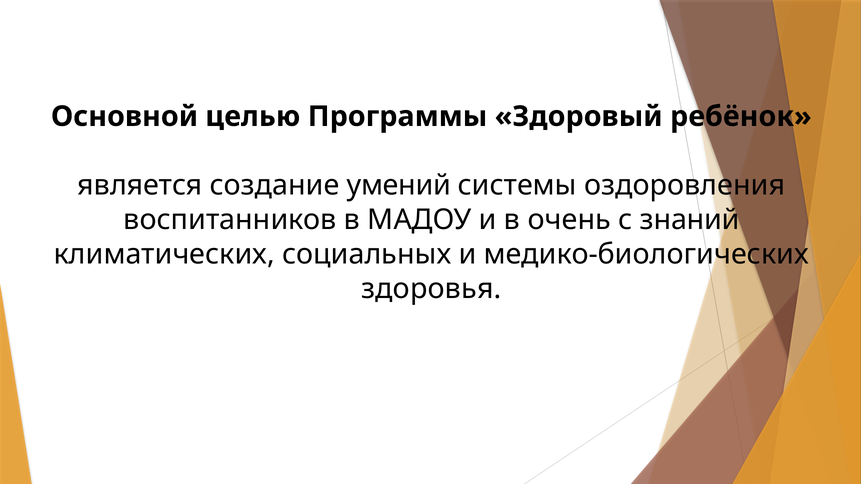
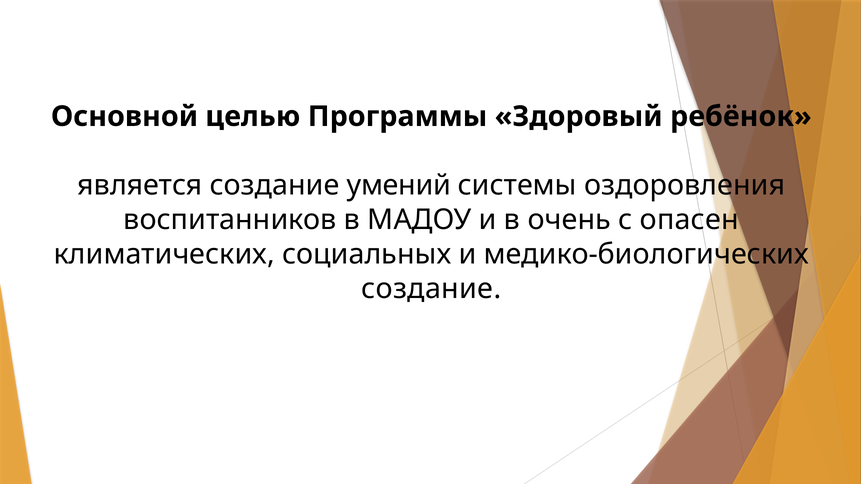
знаний: знаний -> опасен
здоровья at (431, 289): здоровья -> создание
